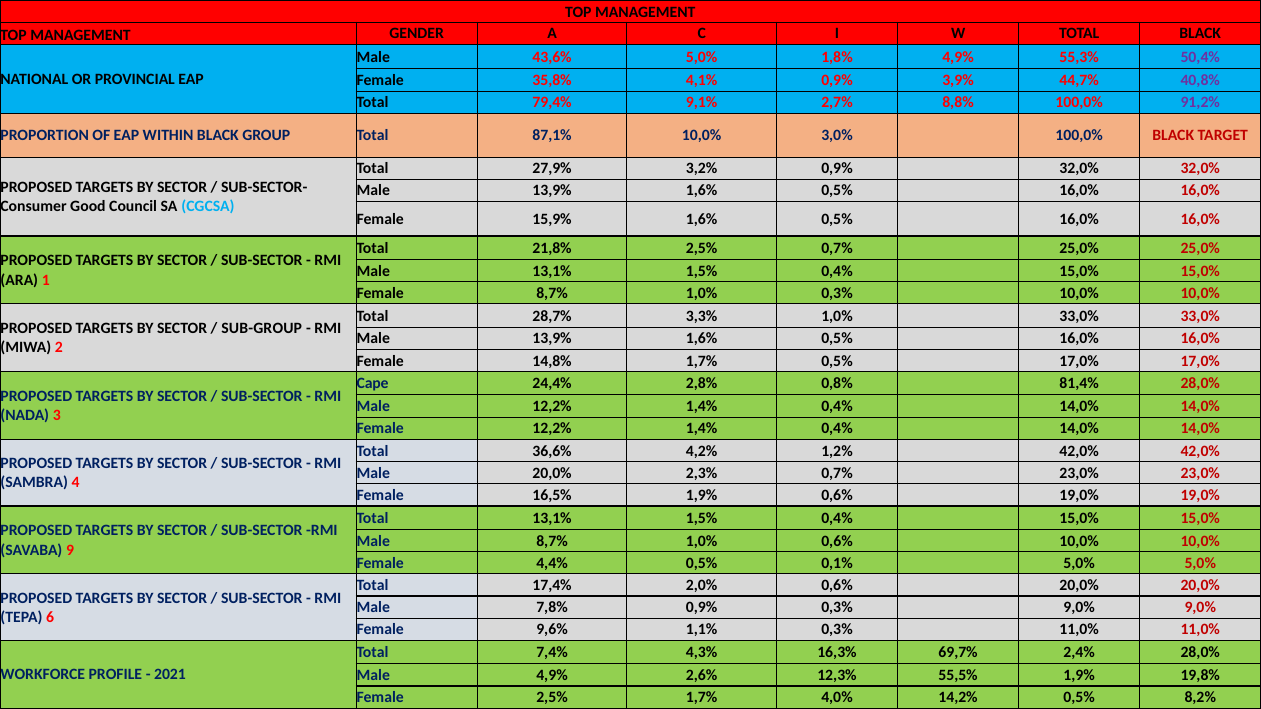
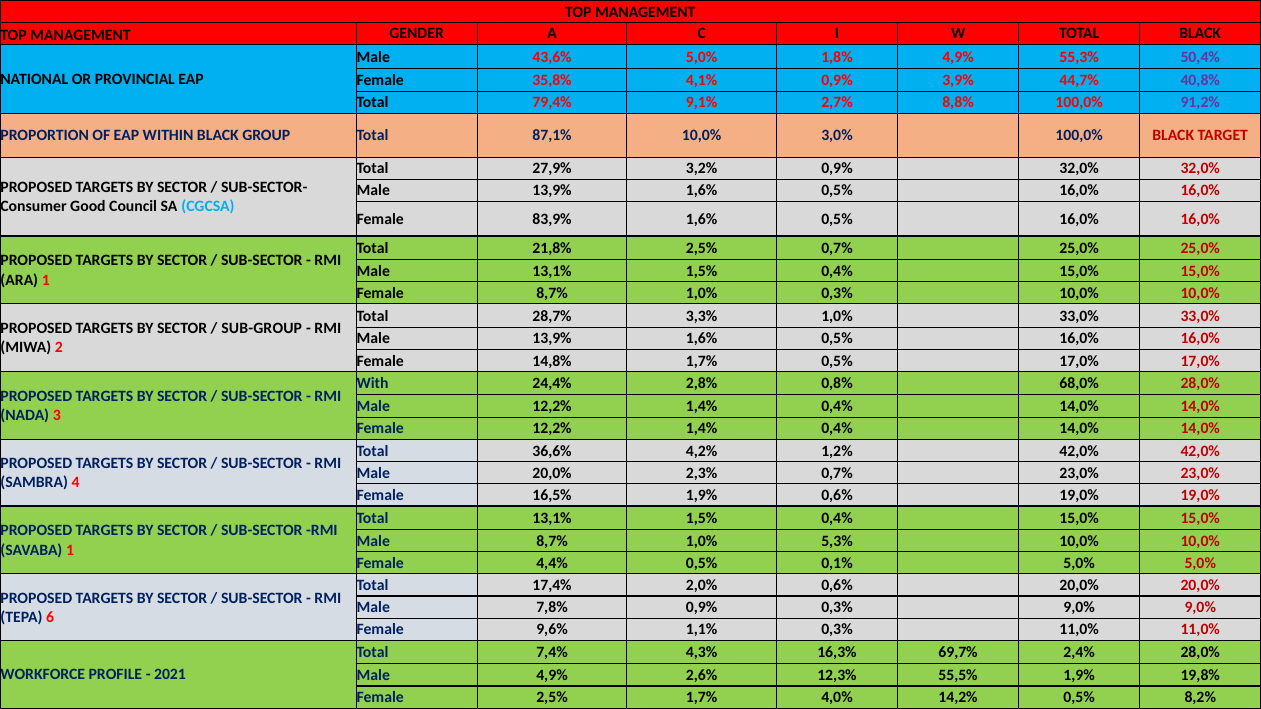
15,9%: 15,9% -> 83,9%
Cape: Cape -> With
81,4%: 81,4% -> 68,0%
1,0% 0,6%: 0,6% -> 5,3%
SAVABA 9: 9 -> 1
